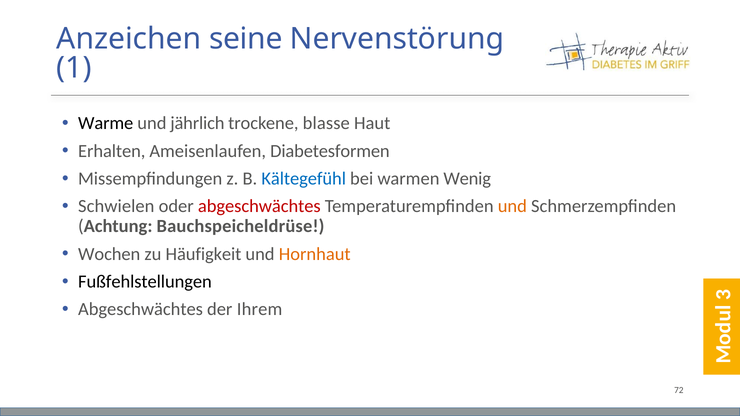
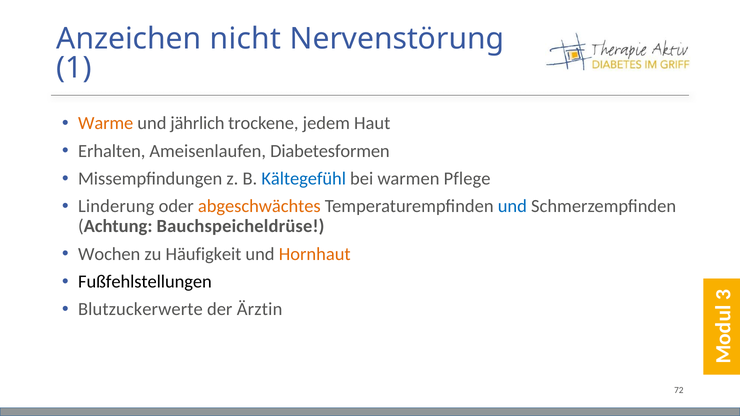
seine: seine -> nicht
Warme colour: black -> orange
blasse: blasse -> jedem
Wenig: Wenig -> Pflege
Schwielen: Schwielen -> Linderung
abgeschwächtes at (259, 207) colour: red -> orange
und at (512, 207) colour: orange -> blue
Abgeschwächtes at (141, 310): Abgeschwächtes -> Blutzuckerwerte
Ihrem: Ihrem -> Ärztin
